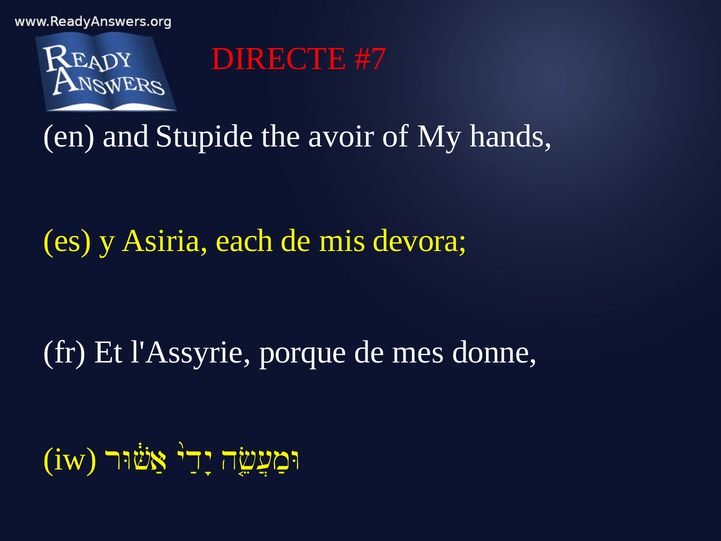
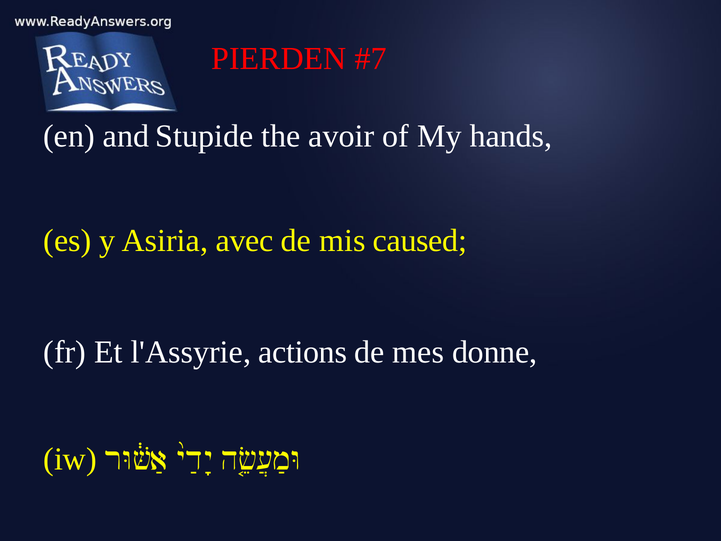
DIRECTE: DIRECTE -> PIERDEN
each: each -> avec
devora: devora -> caused
porque: porque -> actions
